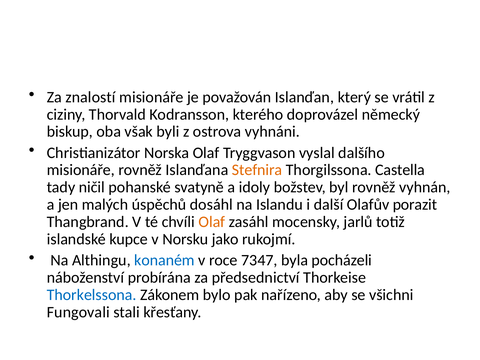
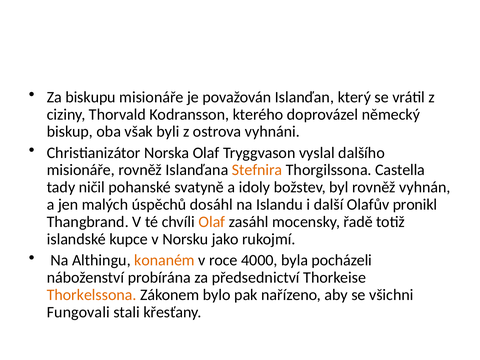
znalostí: znalostí -> biskupu
porazit: porazit -> pronikl
jarlů: jarlů -> řadě
konaném colour: blue -> orange
7347: 7347 -> 4000
Thorkelssona colour: blue -> orange
